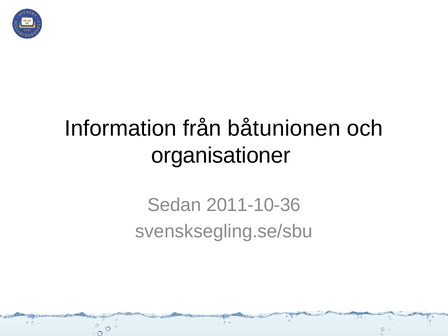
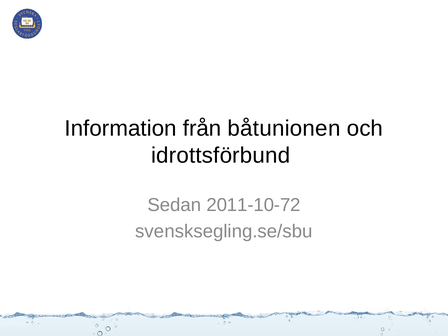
organisationer: organisationer -> idrottsförbund
2011-10-36: 2011-10-36 -> 2011-10-72
